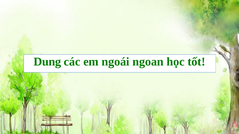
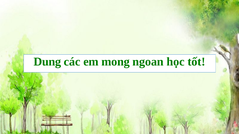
ngoái: ngoái -> mong
